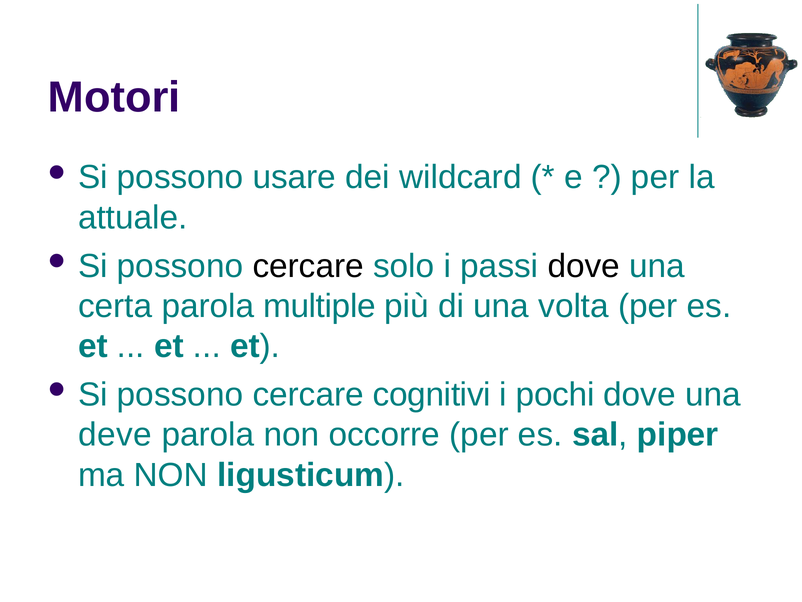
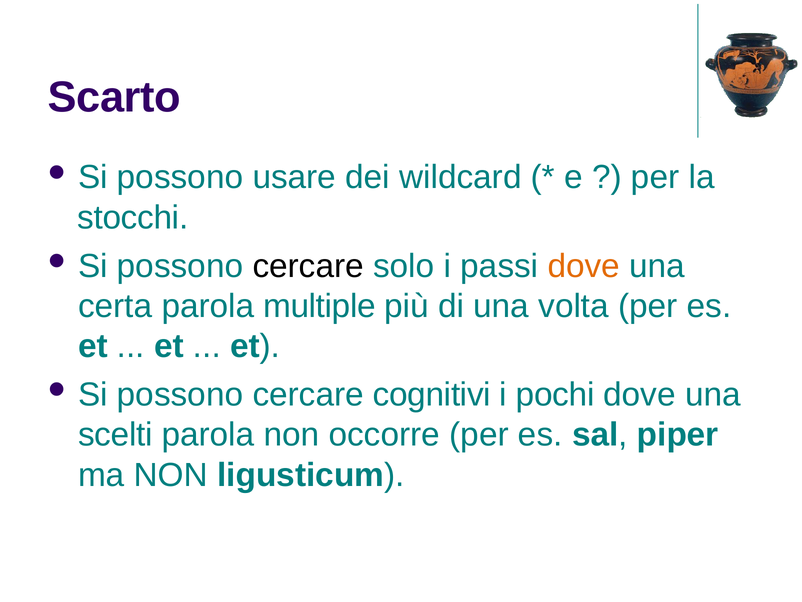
Motori: Motori -> Scarto
attuale: attuale -> stocchi
dove at (584, 266) colour: black -> orange
deve: deve -> scelti
